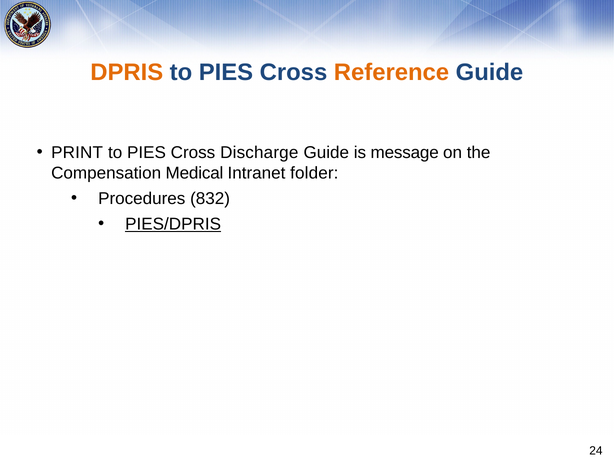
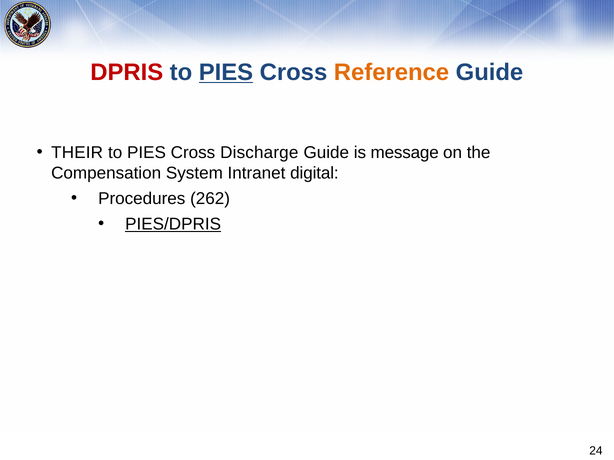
DPRIS colour: orange -> red
PIES at (226, 72) underline: none -> present
PRINT: PRINT -> THEIR
Medical: Medical -> System
folder: folder -> digital
832: 832 -> 262
